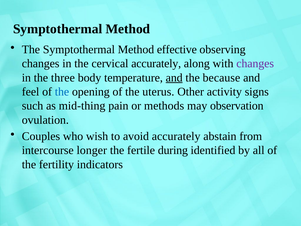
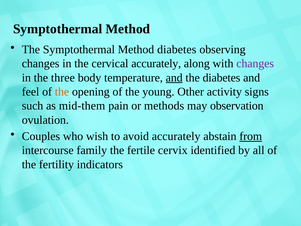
Method effective: effective -> diabetes
the because: because -> diabetes
the at (62, 92) colour: blue -> orange
uterus: uterus -> young
mid-thing: mid-thing -> mid-them
from underline: none -> present
longer: longer -> family
during: during -> cervix
